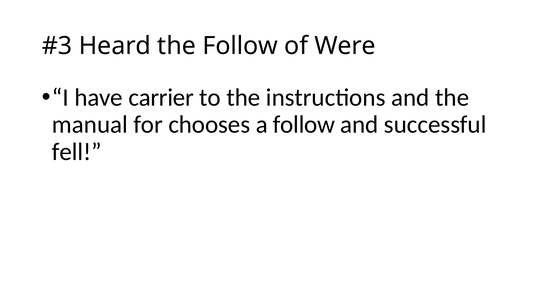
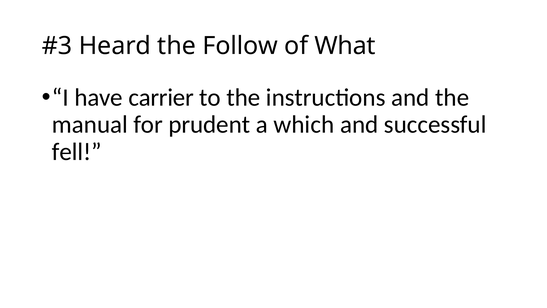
Were: Were -> What
chooses: chooses -> prudent
a follow: follow -> which
